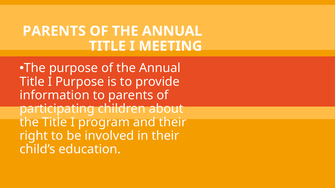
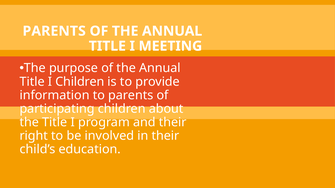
I Purpose: Purpose -> Children
